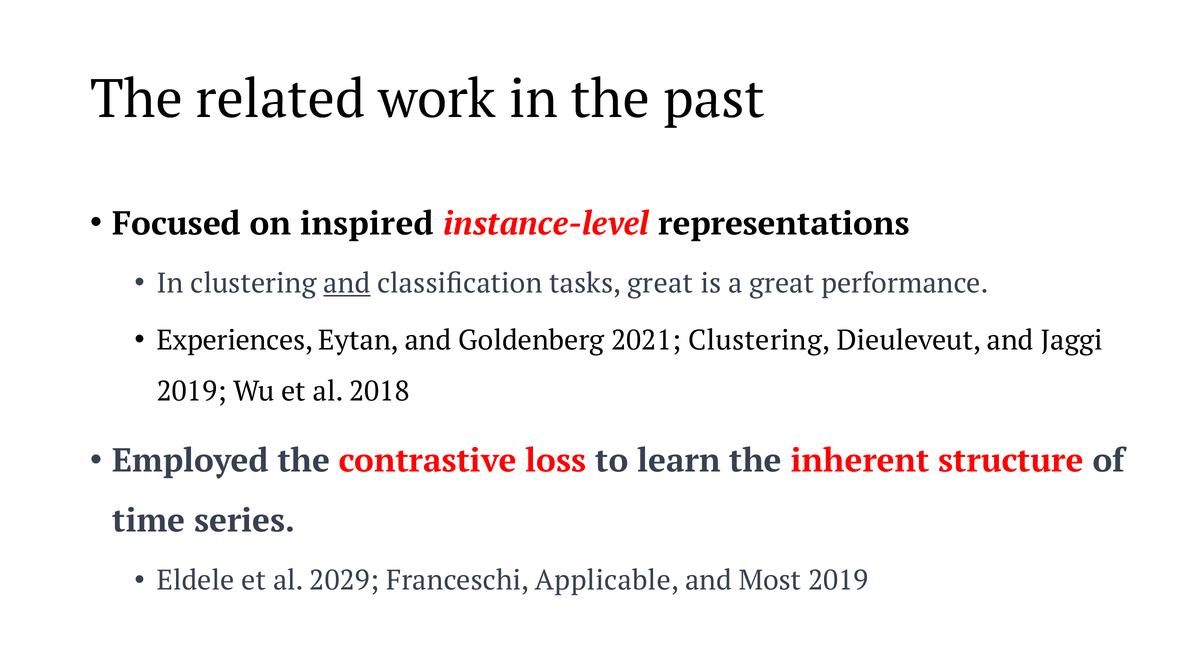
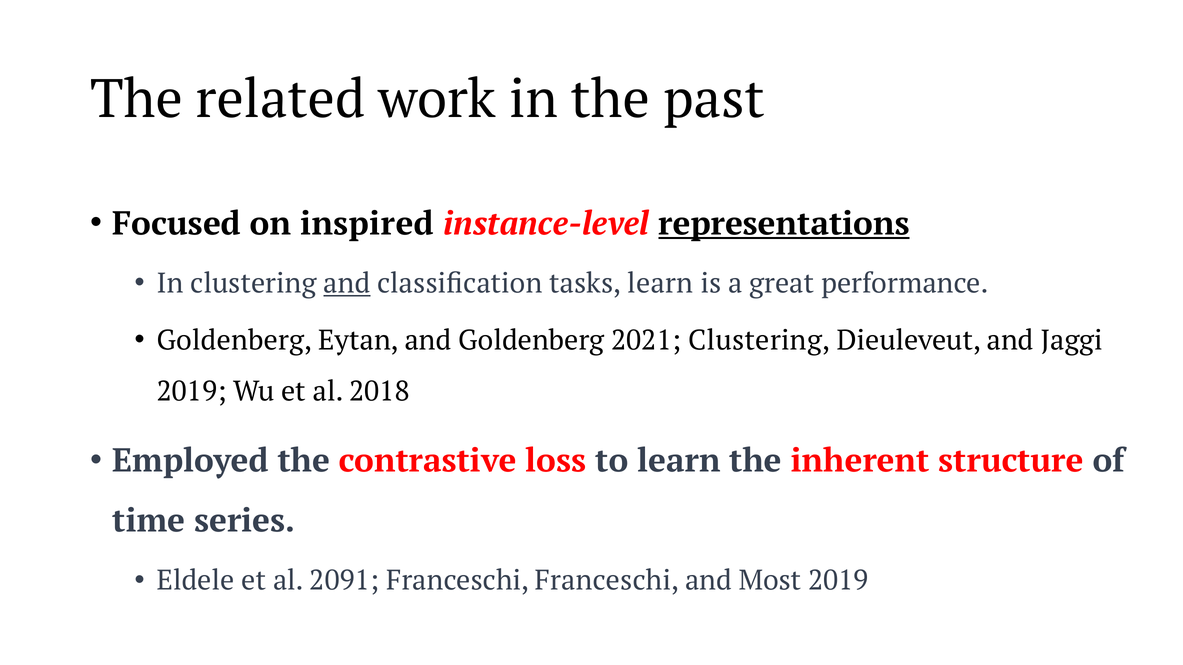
representations underline: none -> present
tasks great: great -> learn
Experiences at (235, 341): Experiences -> Goldenberg
2029: 2029 -> 2091
Franceschi Applicable: Applicable -> Franceschi
